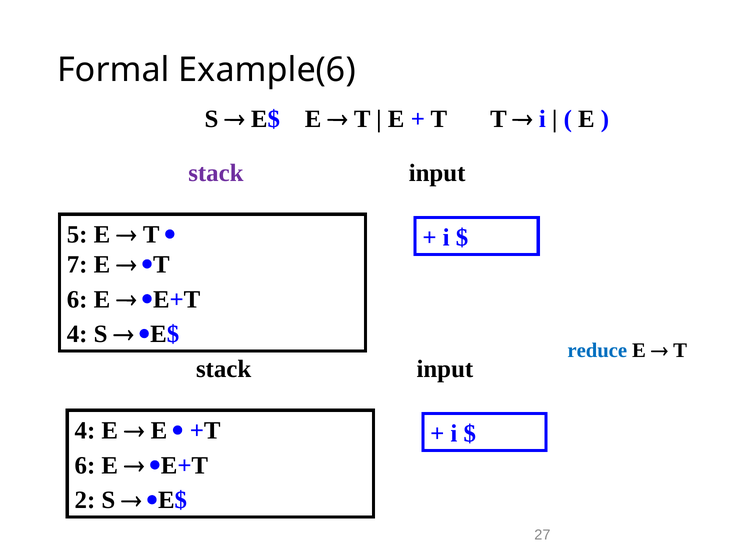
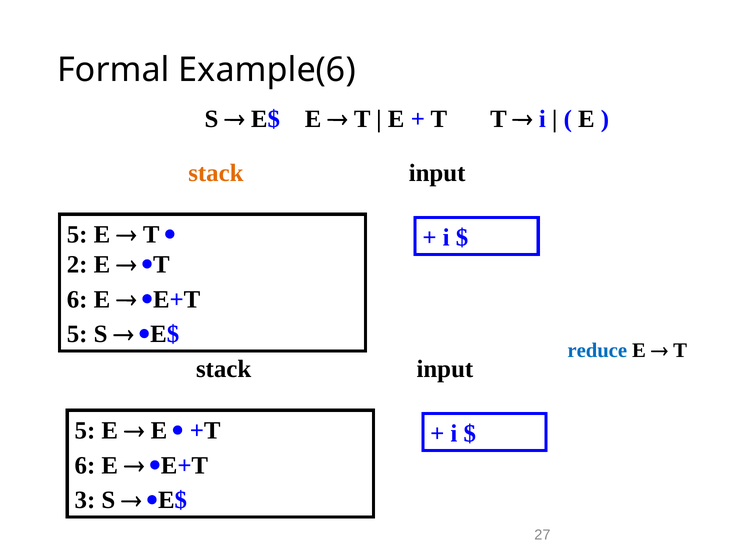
stack at (216, 173) colour: purple -> orange
7: 7 -> 2
4 at (77, 334): 4 -> 5
4 at (85, 430): 4 -> 5
2: 2 -> 3
